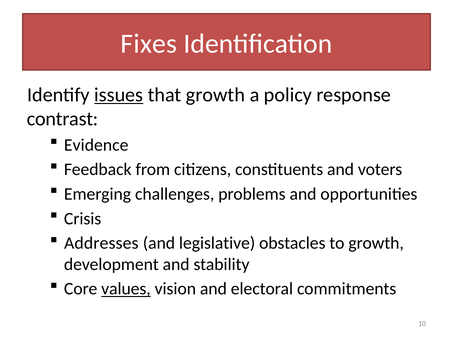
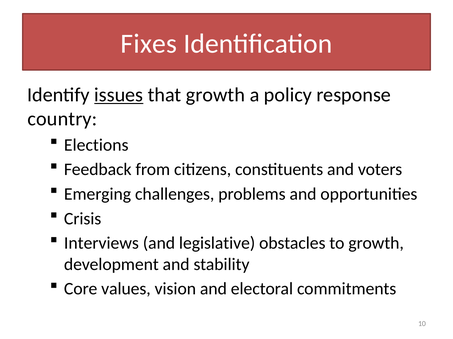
contrast: contrast -> country
Evidence: Evidence -> Elections
Addresses: Addresses -> Interviews
values underline: present -> none
